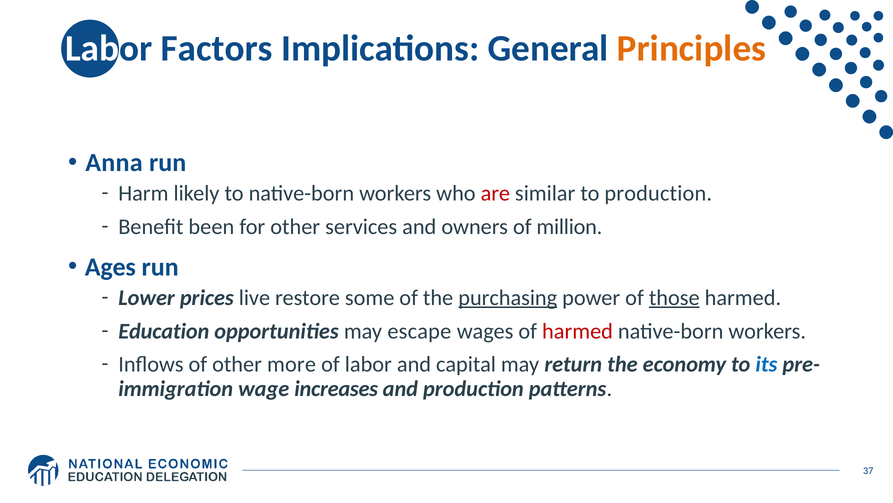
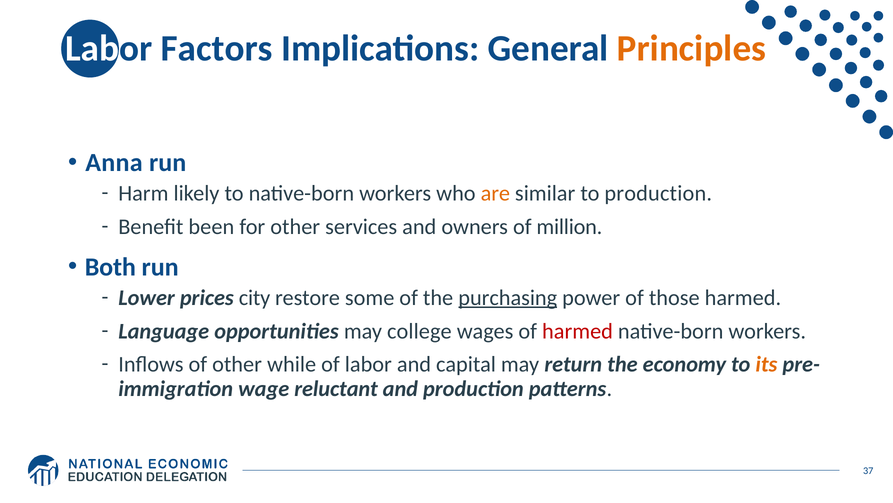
are colour: red -> orange
Ages: Ages -> Both
live: live -> city
those underline: present -> none
Education: Education -> Language
escape: escape -> college
more: more -> while
its colour: blue -> orange
increases: increases -> reluctant
